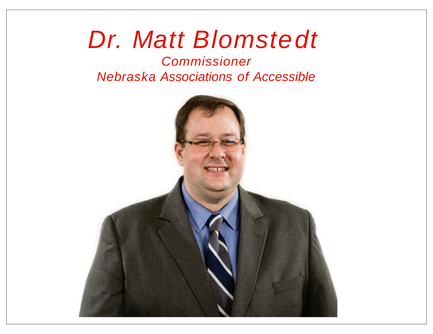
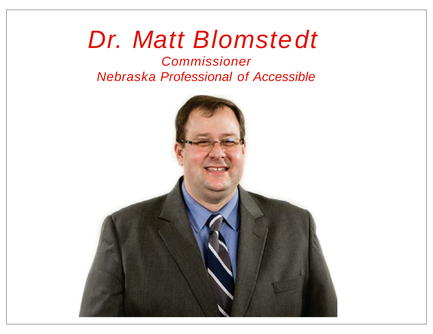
Associations: Associations -> Professional
